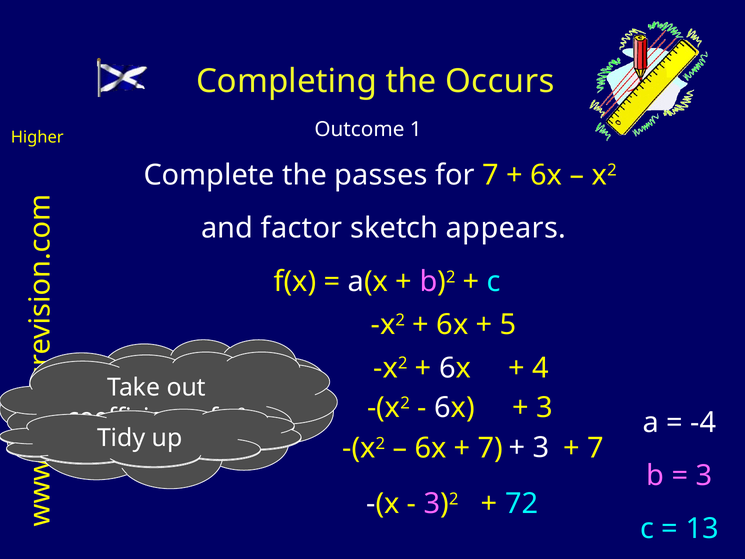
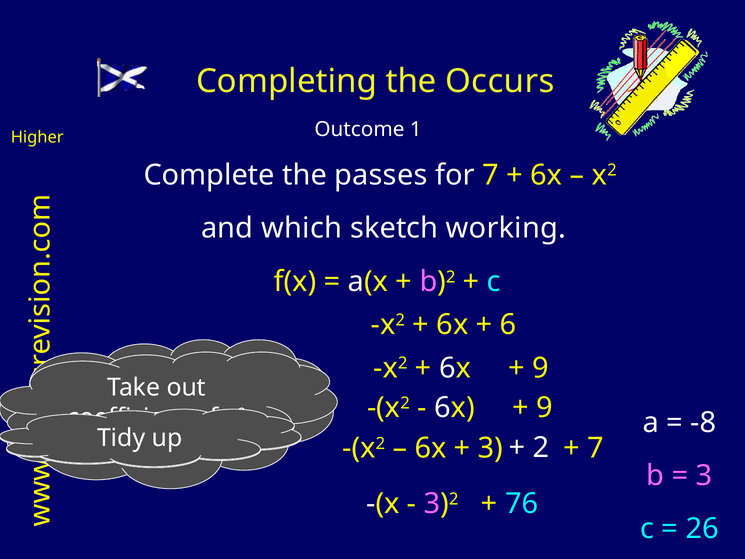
factor: factor -> which
appears: appears -> working
5: 5 -> 6
4 at (541, 368): 4 -> 9
3 at (544, 407): 3 -> 9
-4: -4 -> -8
7 at (491, 448): 7 -> 3
3 at (541, 448): 3 -> 2
72: 72 -> 76
13: 13 -> 26
